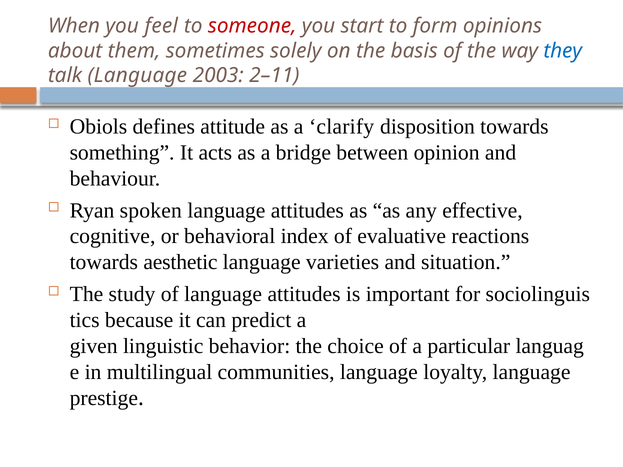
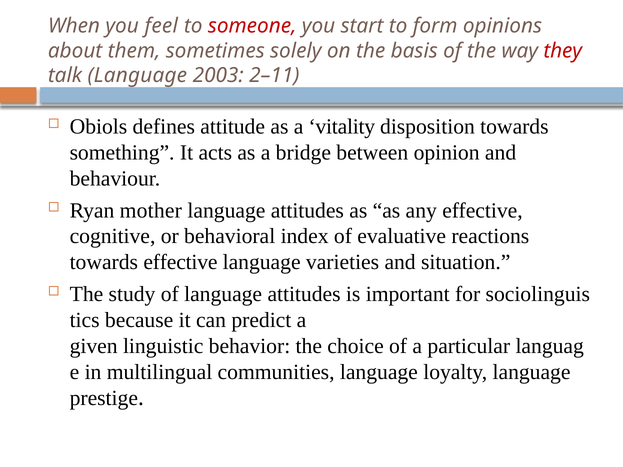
they colour: blue -> red
clarify: clarify -> vitality
spoken: spoken -> mother
towards aesthetic: aesthetic -> effective
